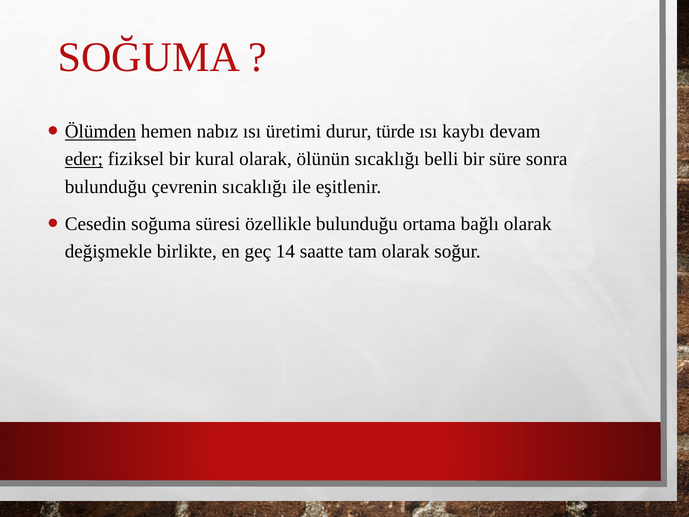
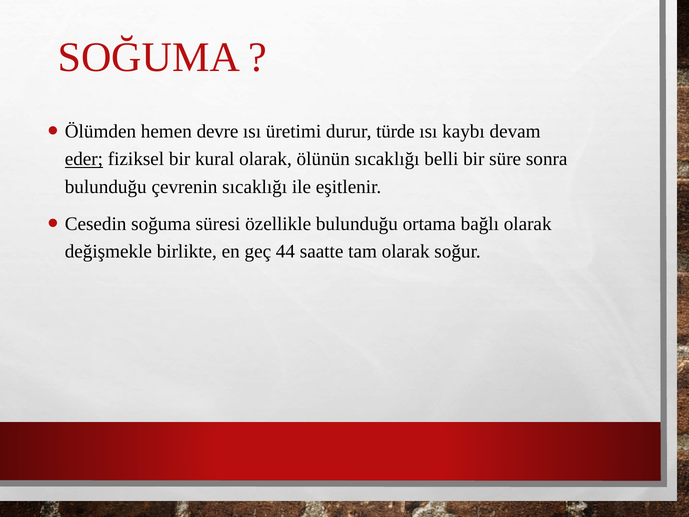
Ölümden underline: present -> none
nabız: nabız -> devre
14: 14 -> 44
